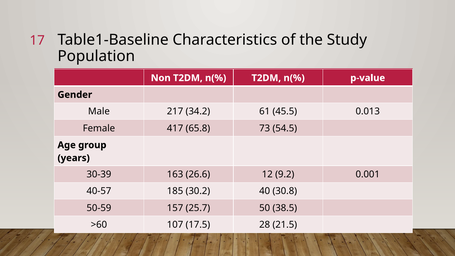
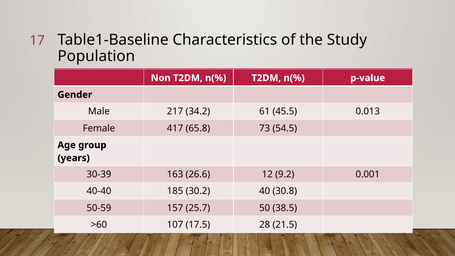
40-57: 40-57 -> 40-40
